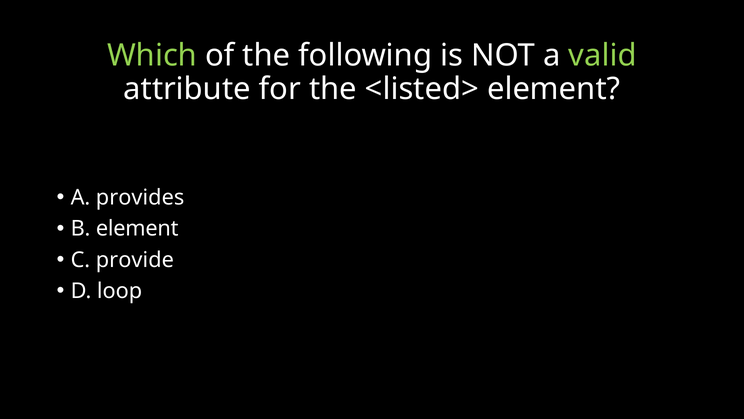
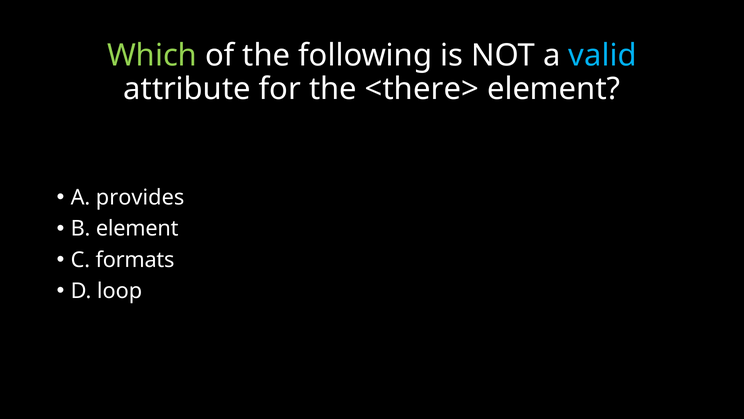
valid colour: light green -> light blue
<listed>: <listed> -> <there>
provide: provide -> formats
